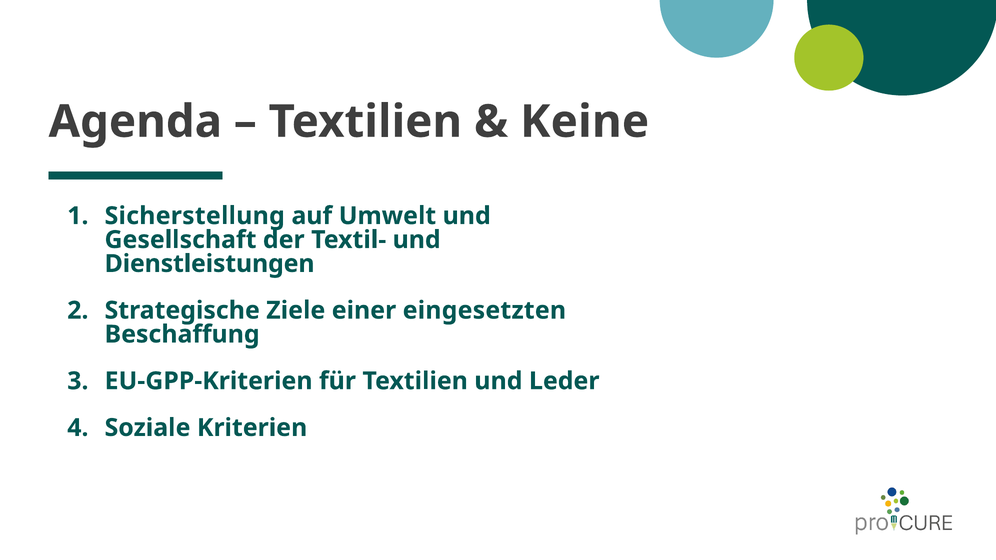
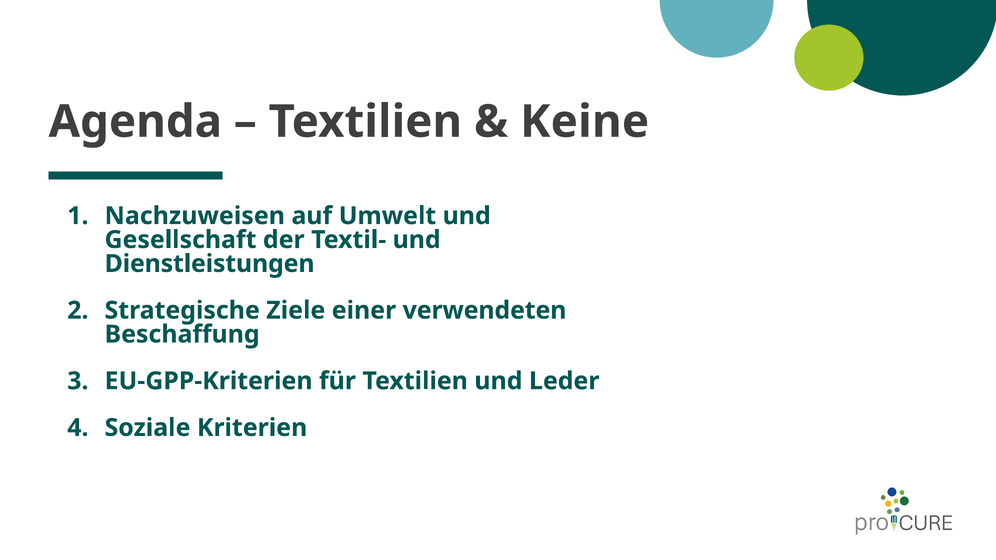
Sicherstellung: Sicherstellung -> Nachzuweisen
eingesetzten: eingesetzten -> verwendeten
